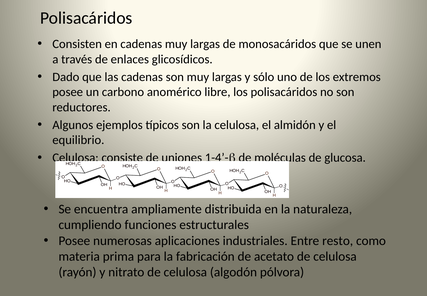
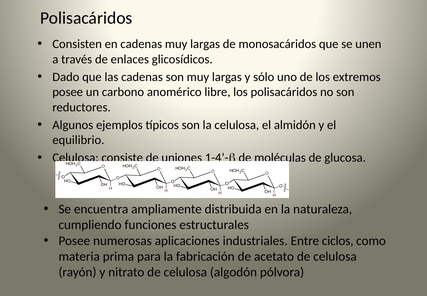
resto: resto -> ciclos
